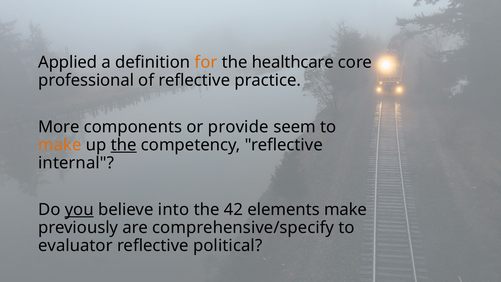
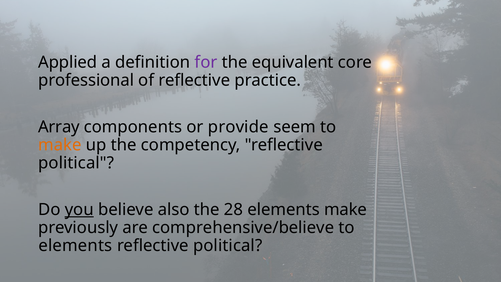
for colour: orange -> purple
healthcare: healthcare -> equivalent
More: More -> Array
the at (124, 145) underline: present -> none
internal at (76, 163): internal -> political
into: into -> also
42: 42 -> 28
comprehensive/specify: comprehensive/specify -> comprehensive/believe
evaluator at (75, 246): evaluator -> elements
